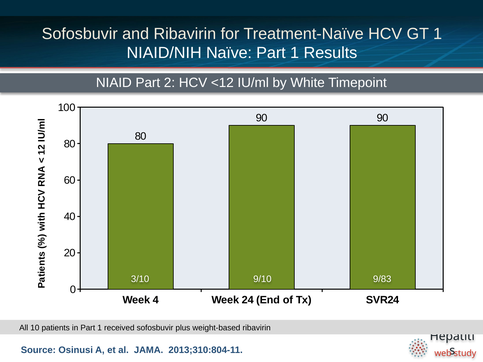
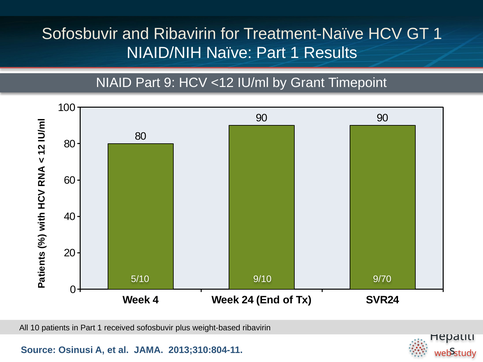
Part 2: 2 -> 9
White: White -> Grant
3/10: 3/10 -> 5/10
9/83: 9/83 -> 9/70
